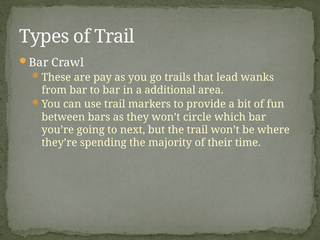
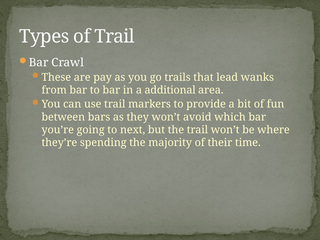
circle: circle -> avoid
